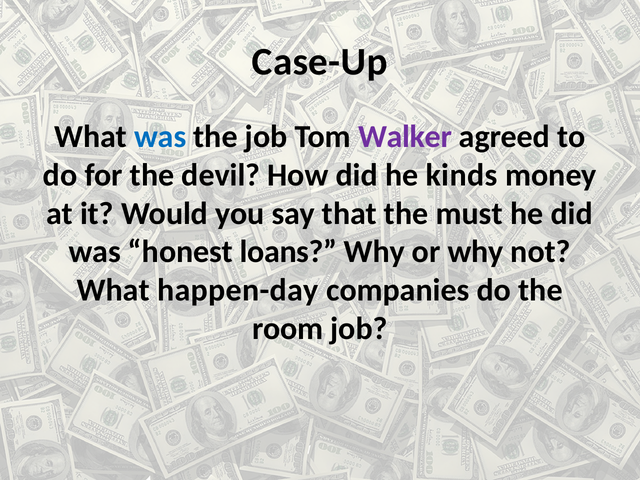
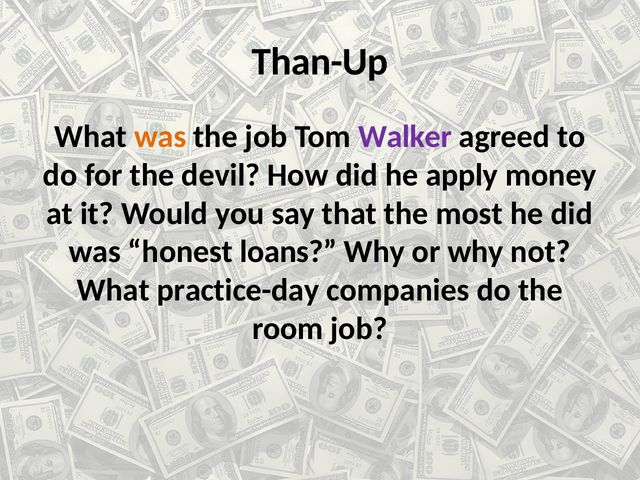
Case-Up: Case-Up -> Than-Up
was at (160, 137) colour: blue -> orange
kinds: kinds -> apply
must: must -> most
happen-day: happen-day -> practice-day
